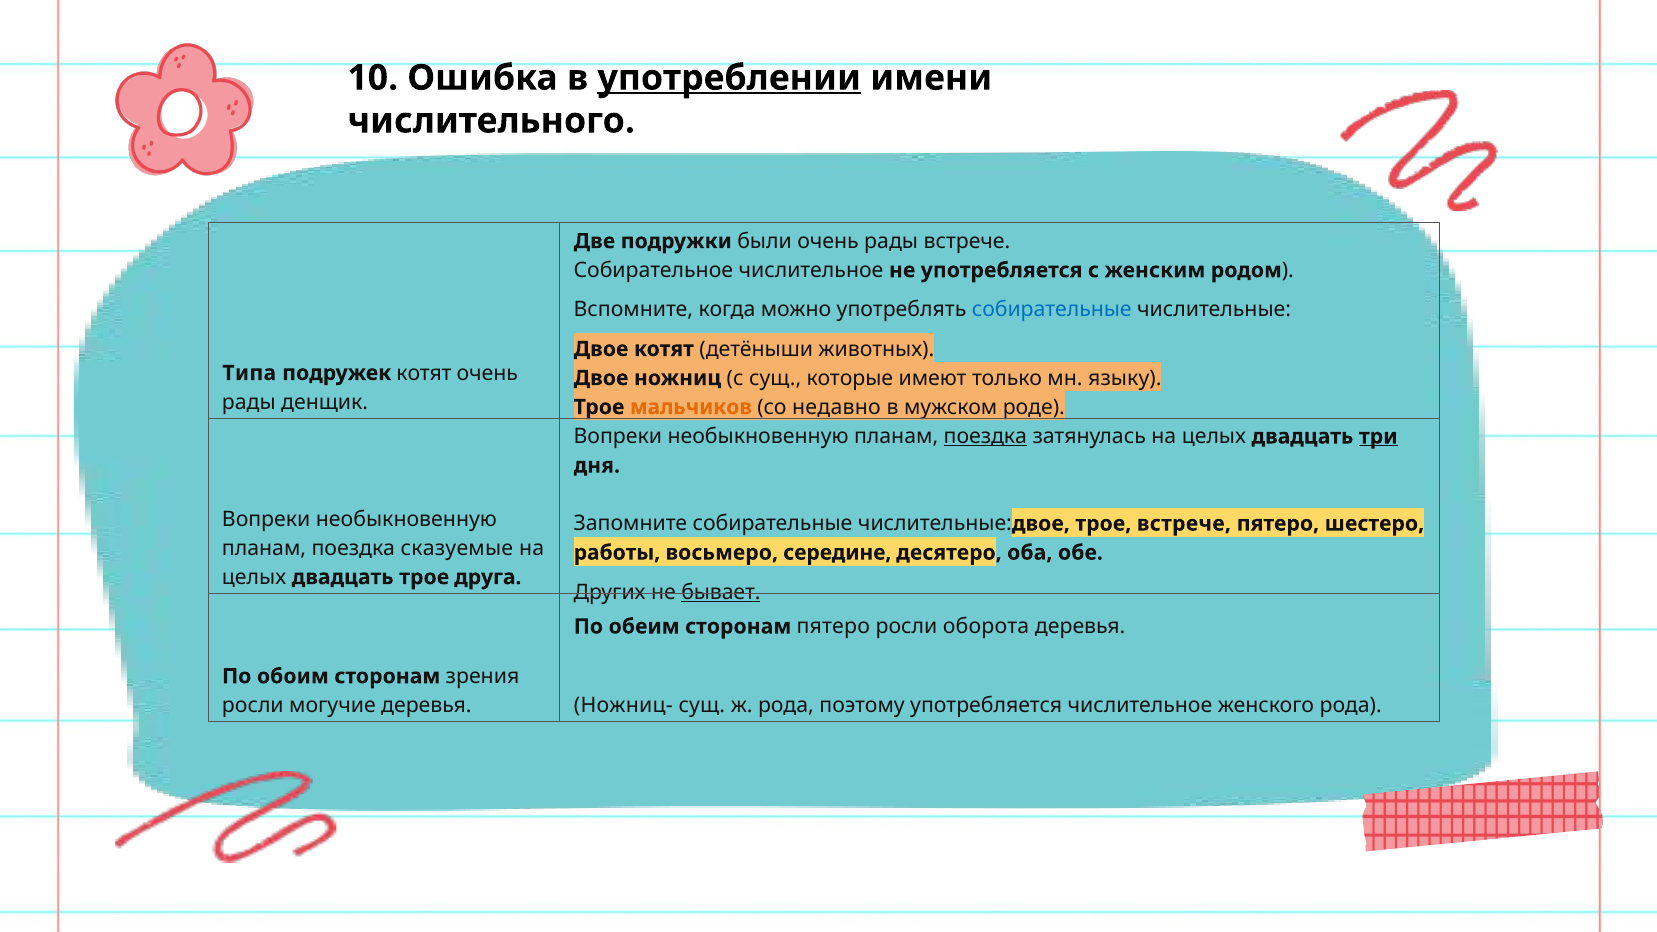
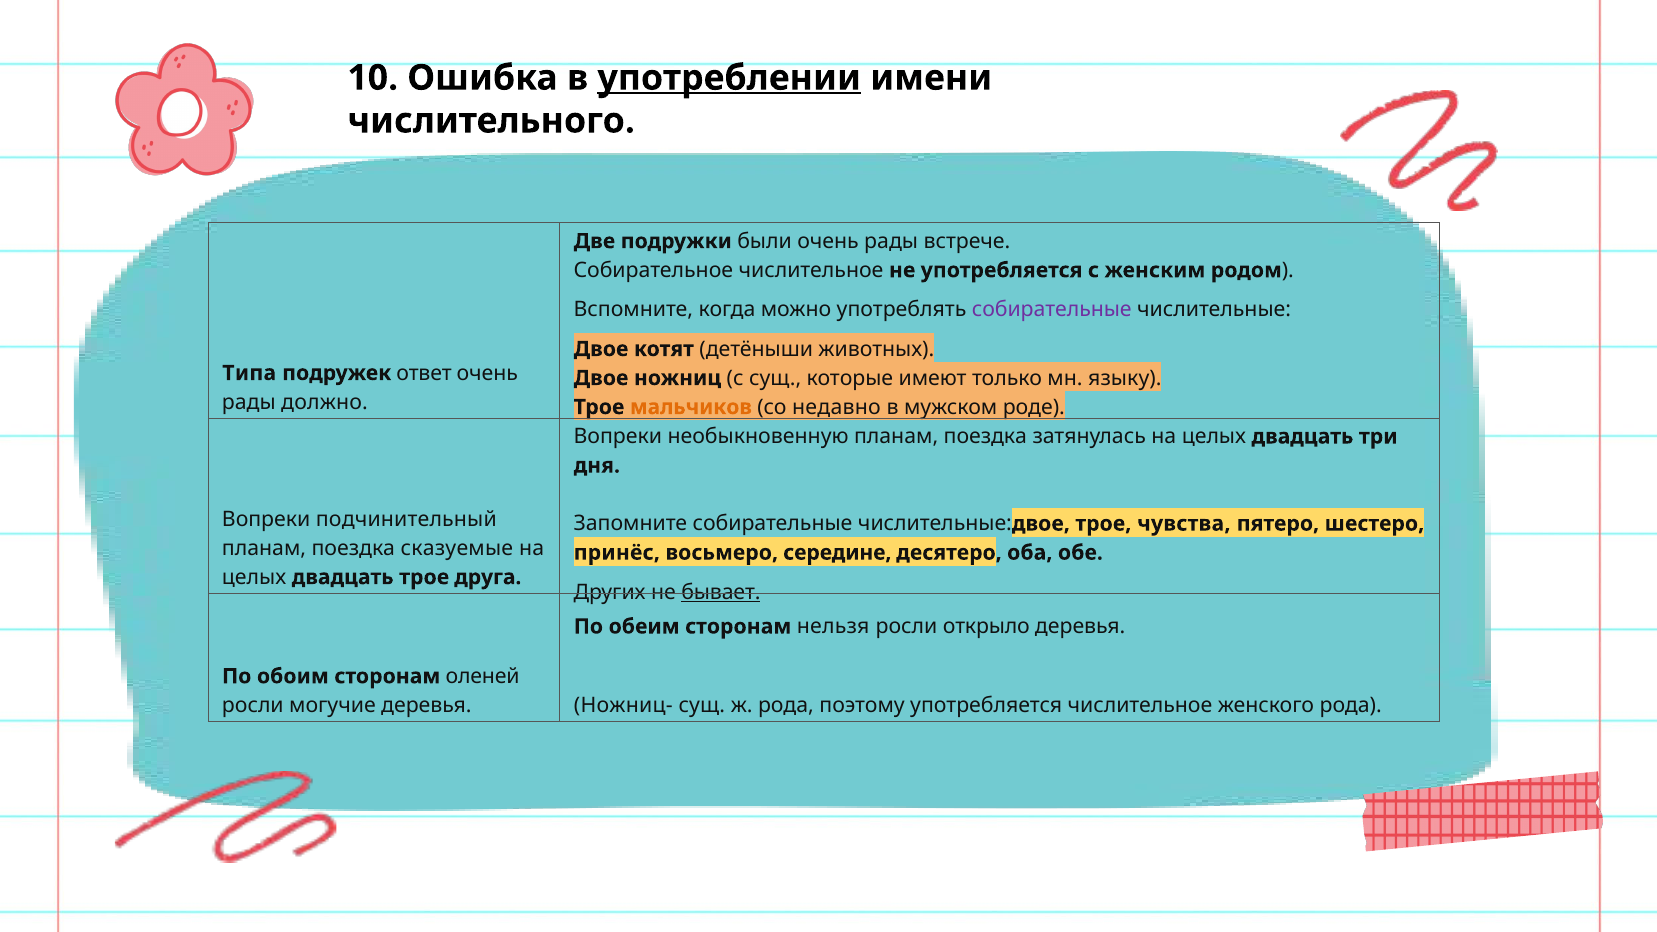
собирательные at (1052, 310) colour: blue -> purple
подружек котят: котят -> ответ
денщик: денщик -> должно
поездка at (985, 437) underline: present -> none
три underline: present -> none
необыкновенную at (406, 519): необыкновенную -> подчинительный
трое встрече: встрече -> чувства
работы: работы -> принёс
сторонам пятеро: пятеро -> нельзя
оборота: оборота -> открыло
зрения: зрения -> оленей
